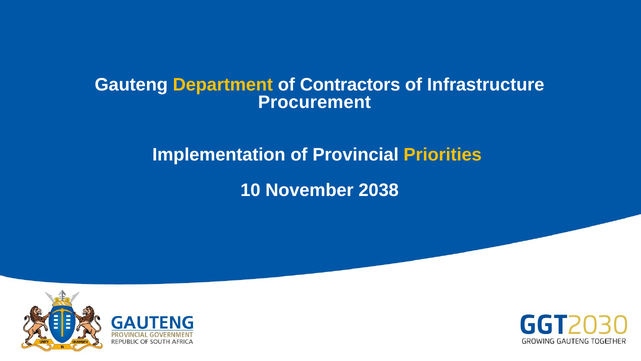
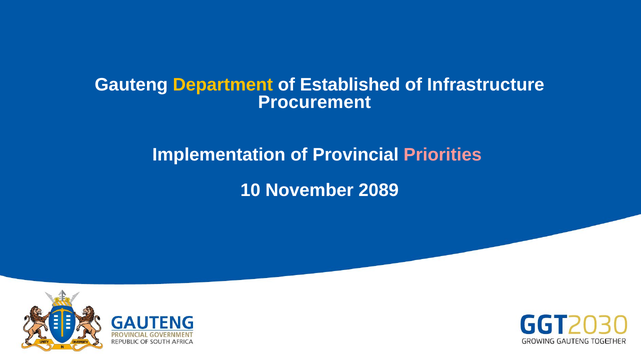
Contractors: Contractors -> Established
Priorities colour: yellow -> pink
2038: 2038 -> 2089
